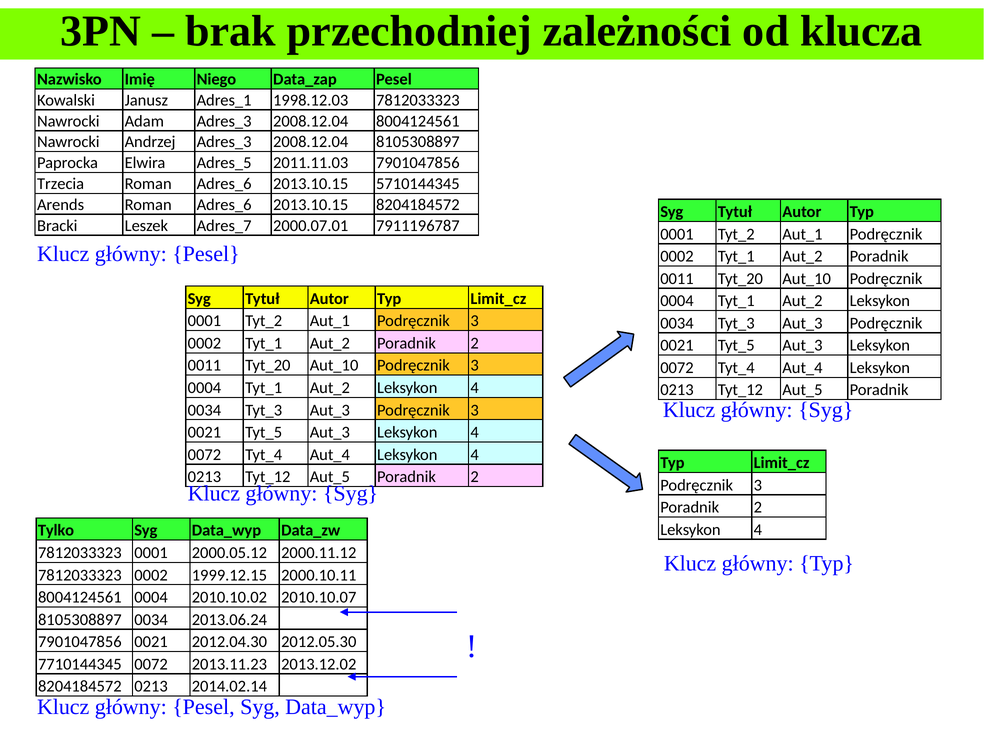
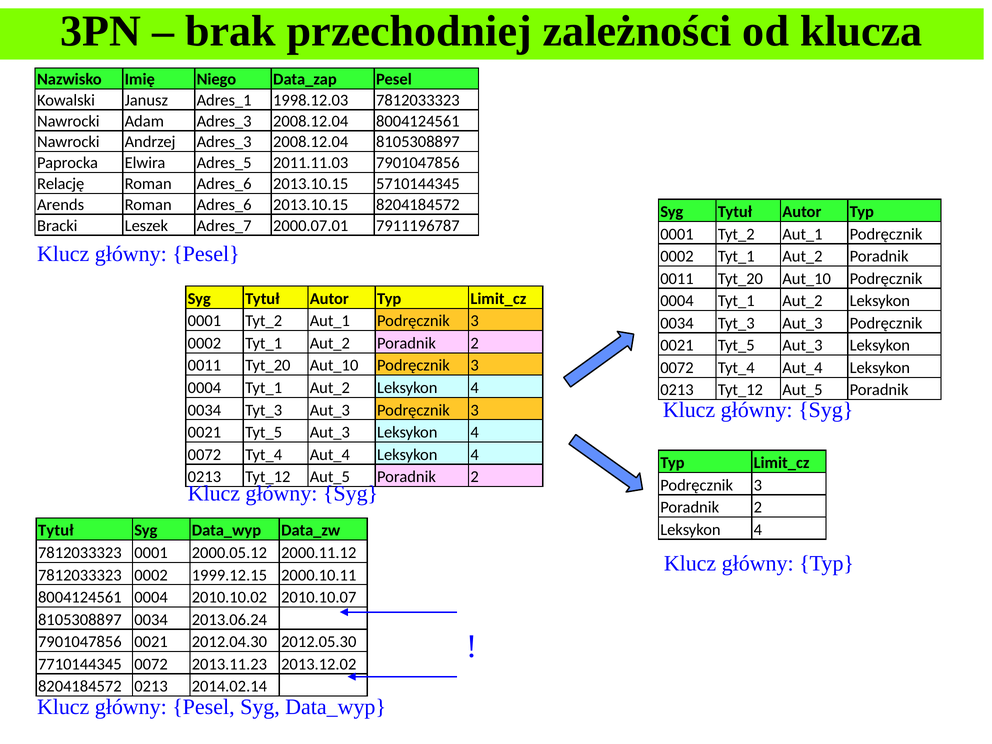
Trzecia: Trzecia -> Relację
Tylko at (56, 531): Tylko -> Tytuł
